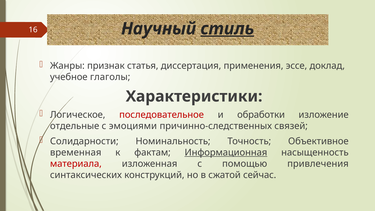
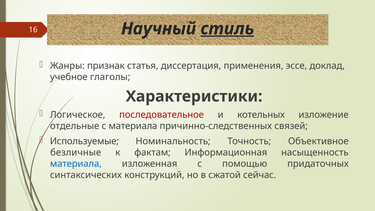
обработки: обработки -> котельных
с эмоциями: эмоциями -> материала
Солидарности: Солидарности -> Используемые
временная: временная -> безличные
Информационная underline: present -> none
материала at (76, 164) colour: red -> blue
привлечения: привлечения -> придаточных
